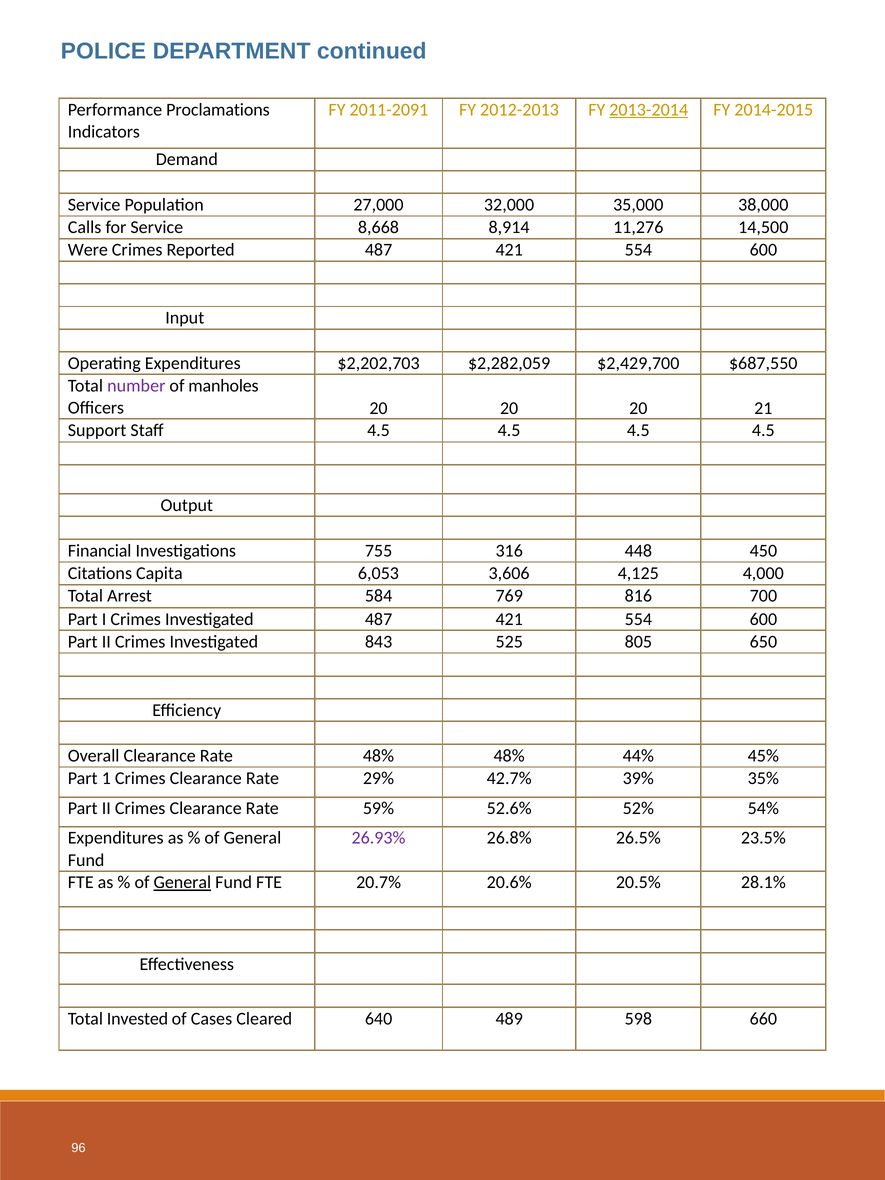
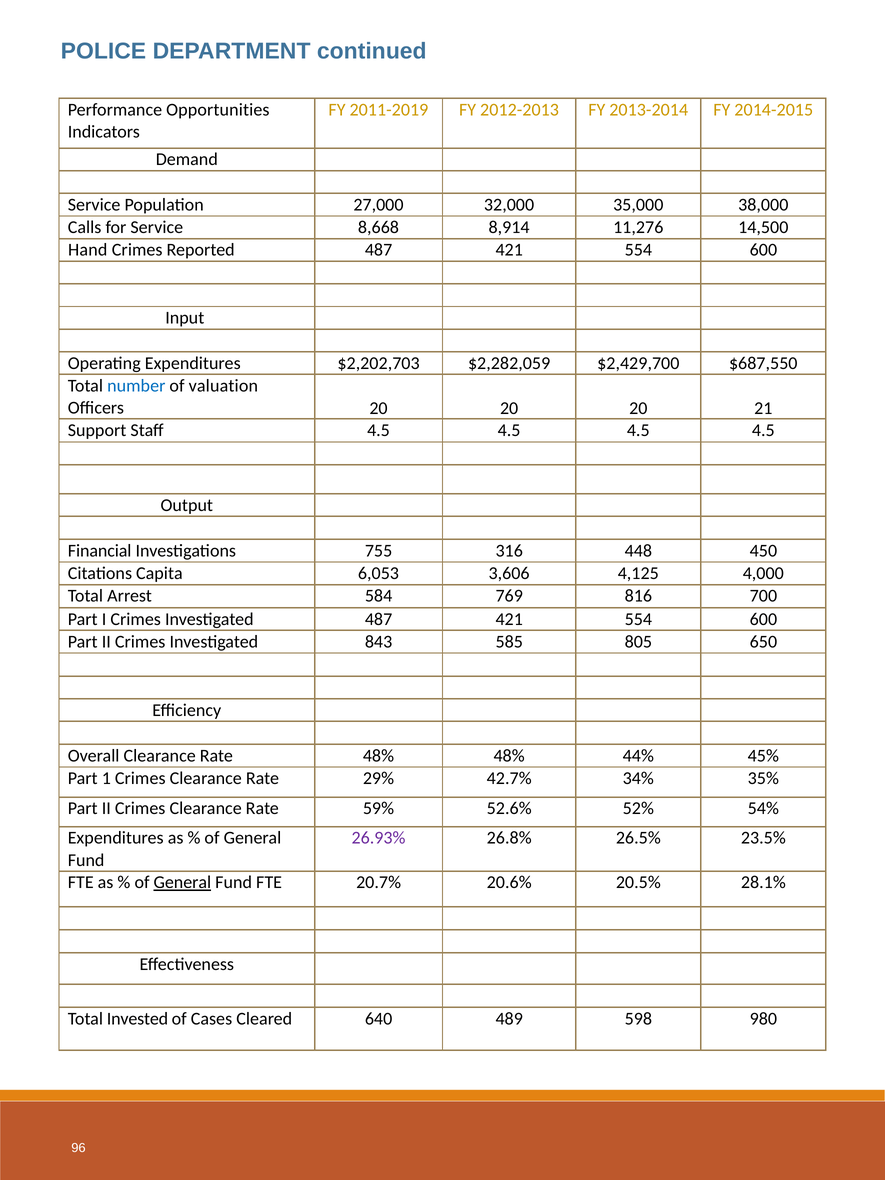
Proclamations: Proclamations -> Opportunities
2011-2091: 2011-2091 -> 2011-2019
2013-2014 underline: present -> none
Were: Were -> Hand
number colour: purple -> blue
manholes: manholes -> valuation
525: 525 -> 585
39%: 39% -> 34%
660: 660 -> 980
